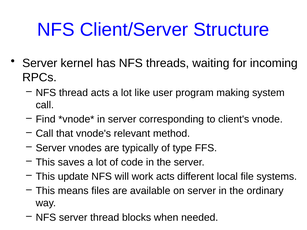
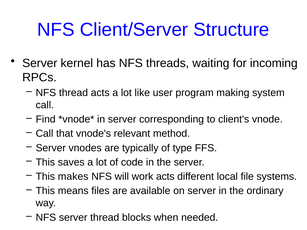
update: update -> makes
